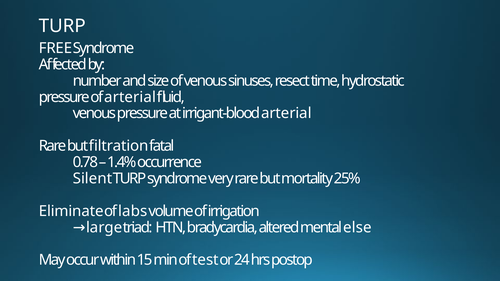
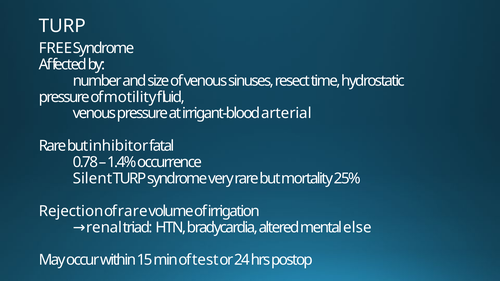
of arterial: arterial -> motility
filtration: filtration -> inhibitor
Eliminate: Eliminate -> Rejection
of labs: labs -> rare
large: large -> renal
